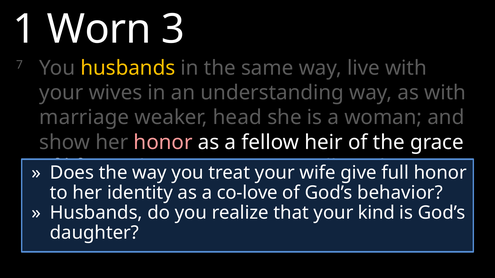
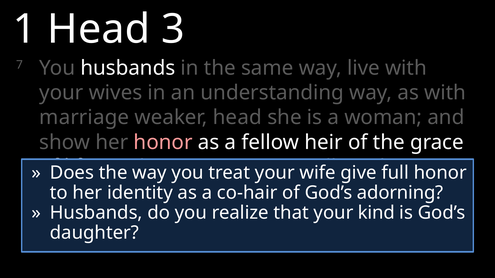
1 Worn: Worn -> Head
husbands at (128, 68) colour: yellow -> white
co-love: co-love -> co-hair
behavior: behavior -> adorning
